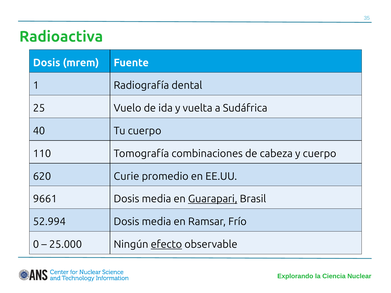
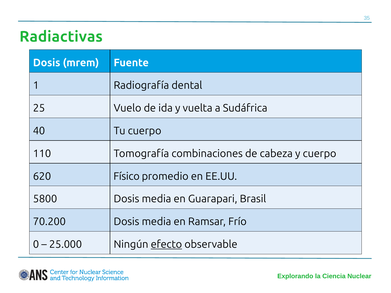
Radioactiva: Radioactiva -> Radiactivas
Curie: Curie -> Físico
9661: 9661 -> 5800
Guarapari underline: present -> none
52.994: 52.994 -> 70.200
